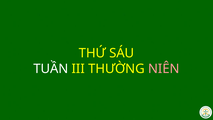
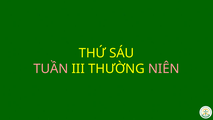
TUẦN colour: white -> pink
